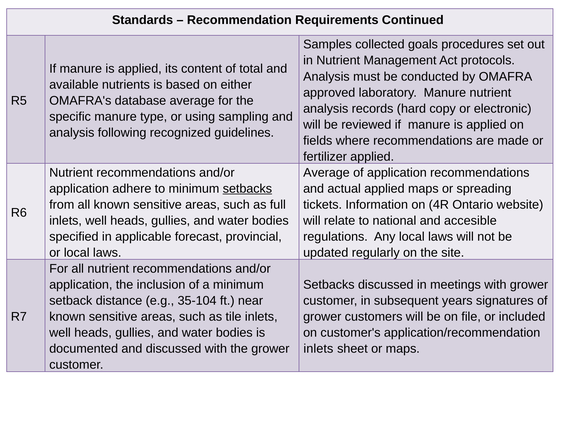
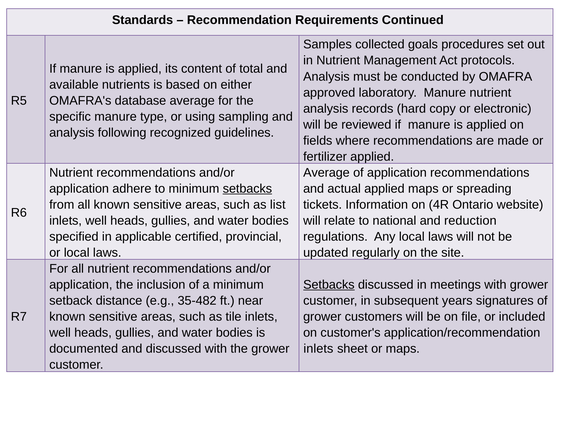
full: full -> list
accesible: accesible -> reduction
forecast: forecast -> certified
Setbacks at (329, 285) underline: none -> present
35-104: 35-104 -> 35-482
